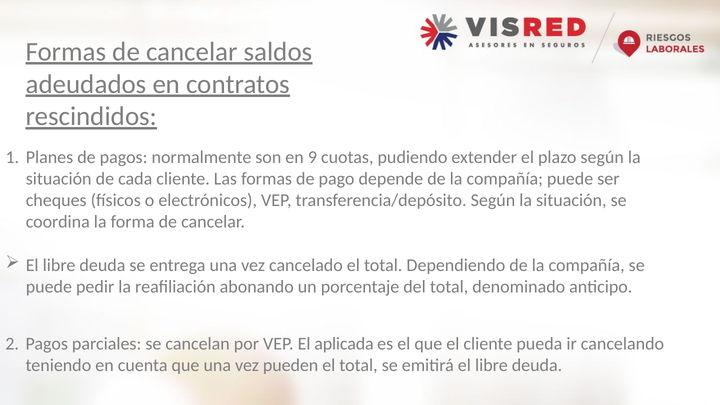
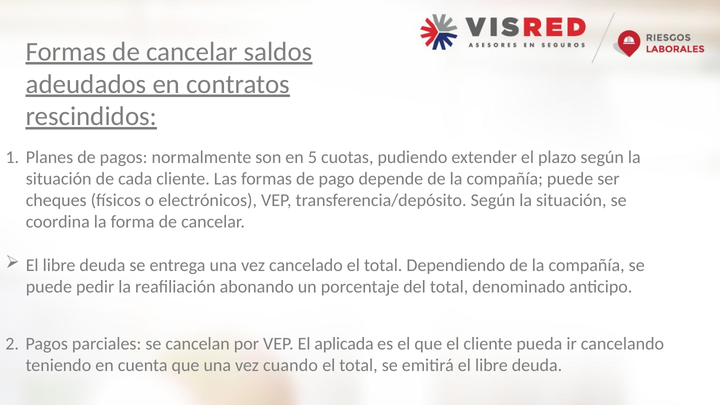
9: 9 -> 5
pueden: pueden -> cuando
